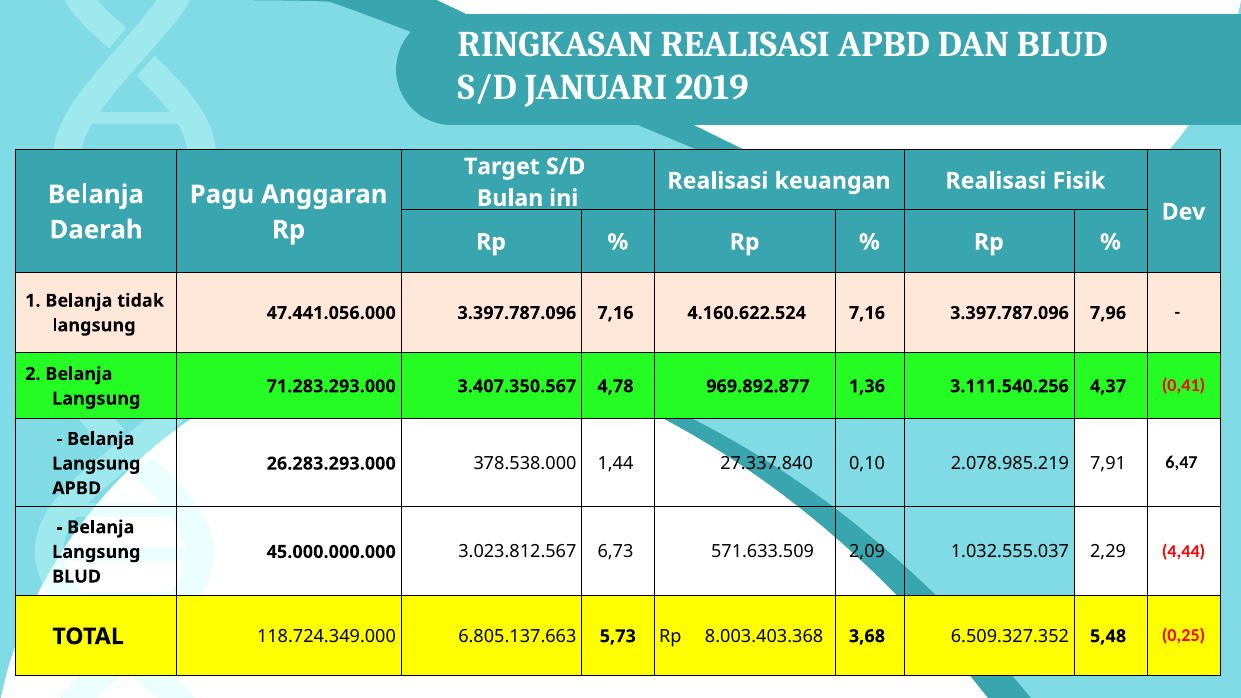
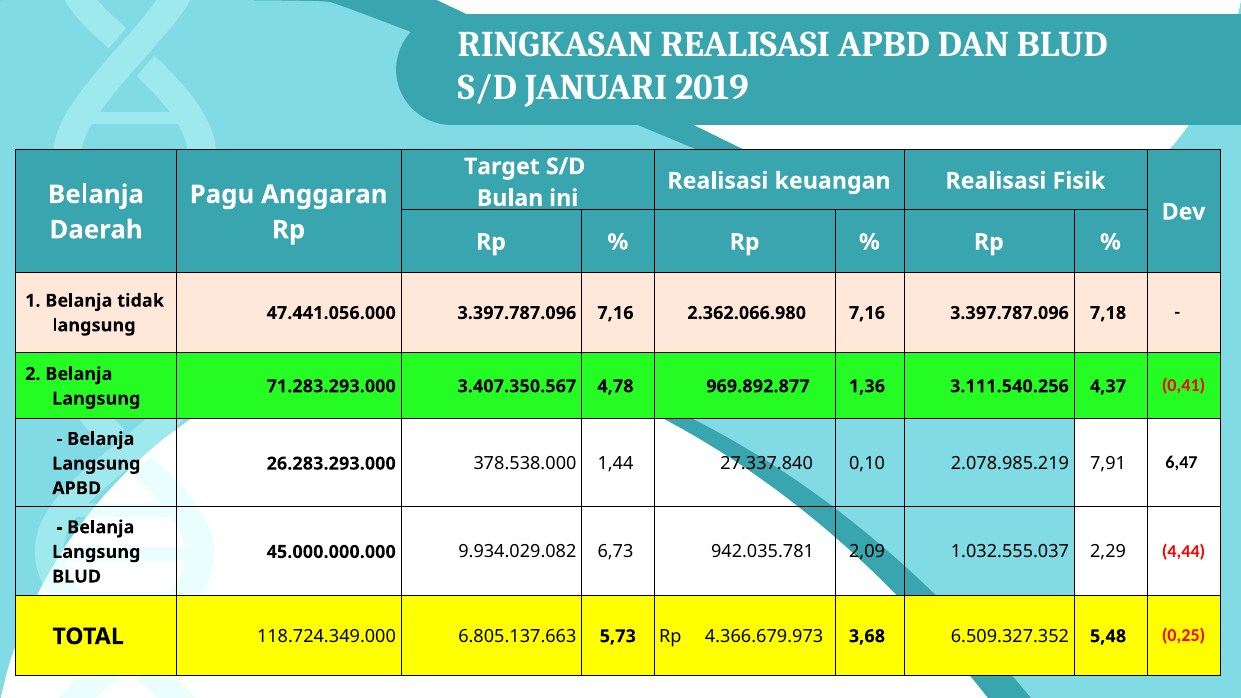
4.160.622.524: 4.160.622.524 -> 2.362.066.980
7,96: 7,96 -> 7,18
3.023.812.567: 3.023.812.567 -> 9.934.029.082
571.633.509: 571.633.509 -> 942.035.781
8.003.403.368: 8.003.403.368 -> 4.366.679.973
